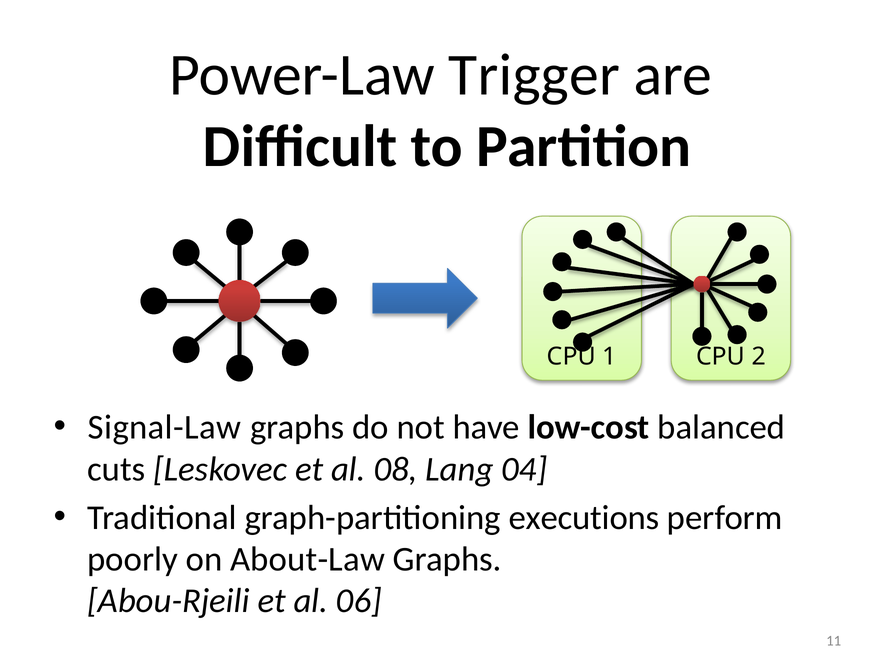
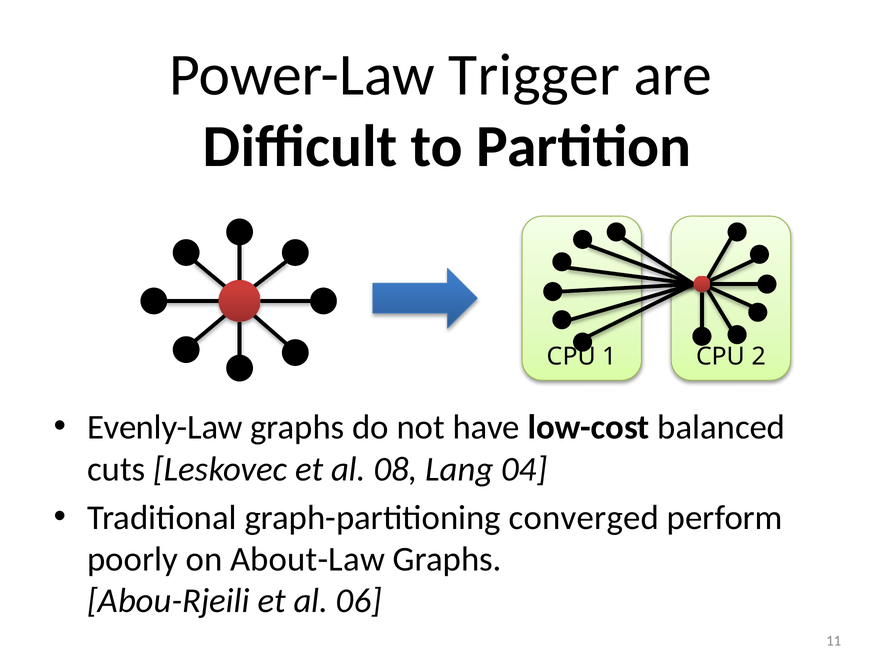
Signal-Law: Signal-Law -> Evenly-Law
executions: executions -> converged
